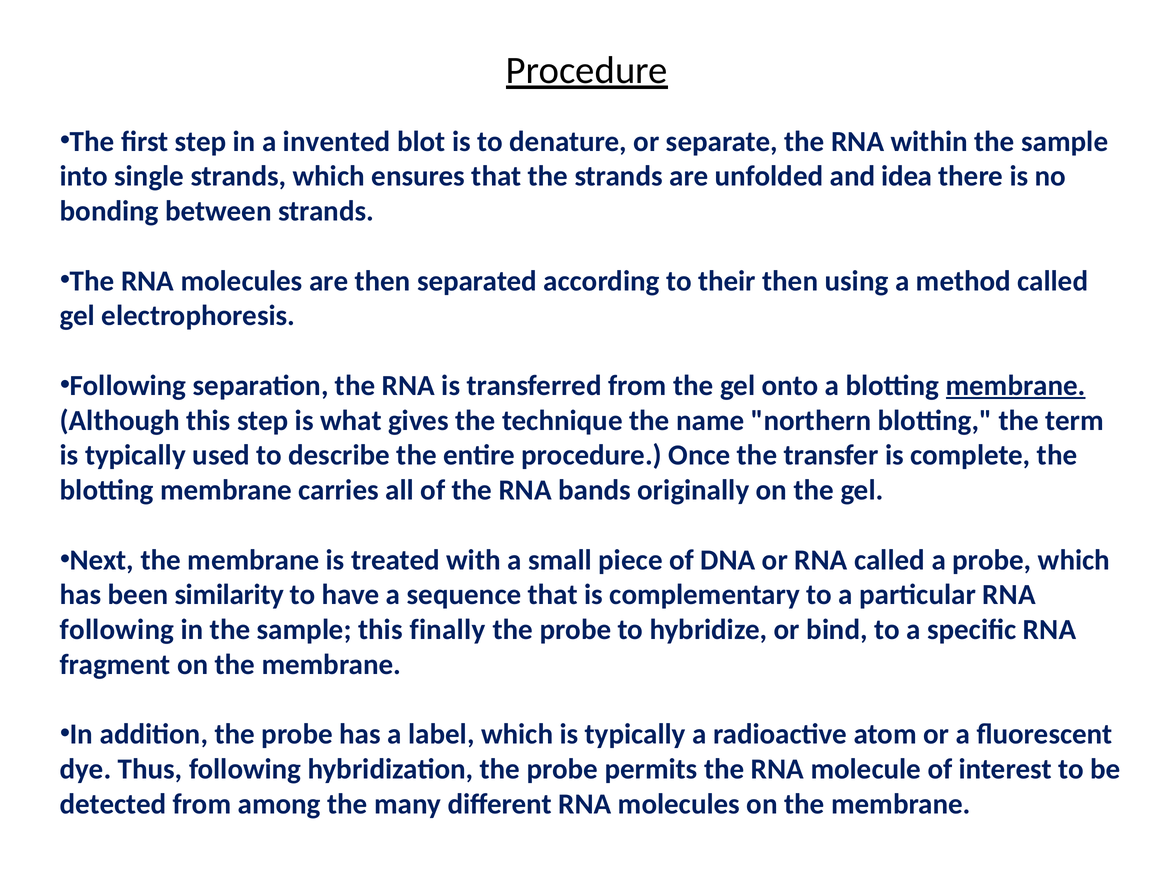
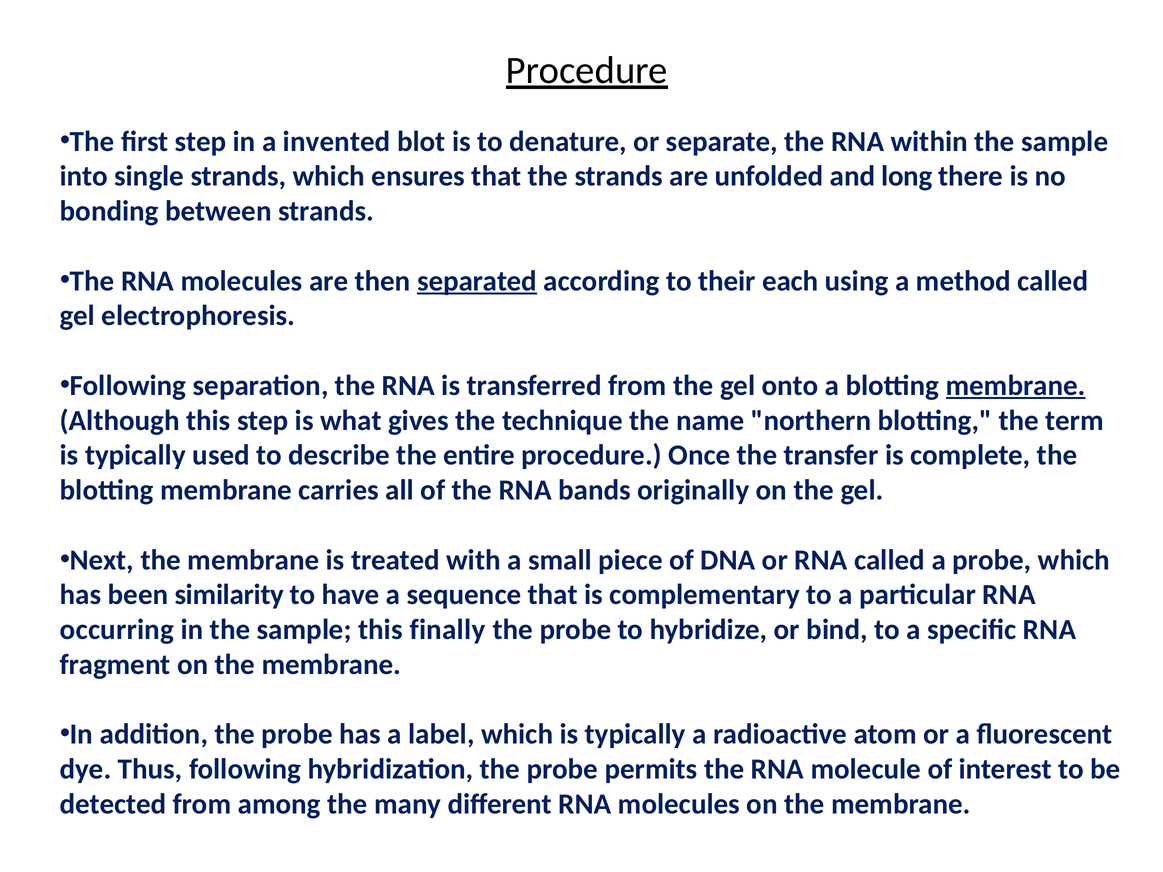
idea: idea -> long
separated underline: none -> present
their then: then -> each
following at (117, 630): following -> occurring
